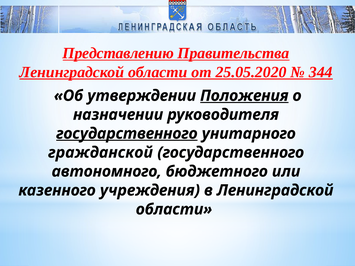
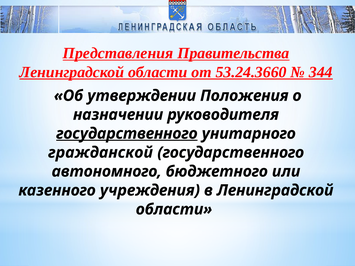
Представлению: Представлению -> Представления
25.05.2020: 25.05.2020 -> 53.24.3660
Положения underline: present -> none
